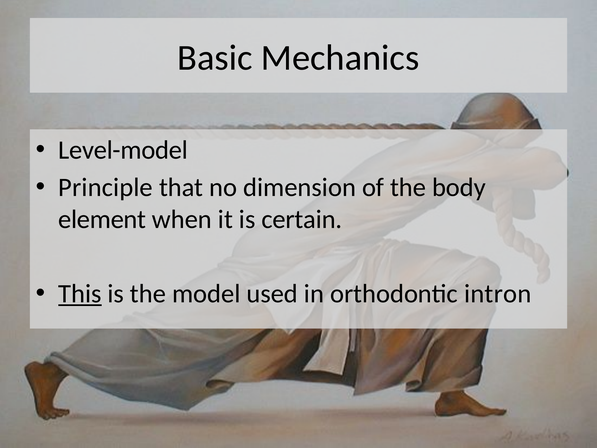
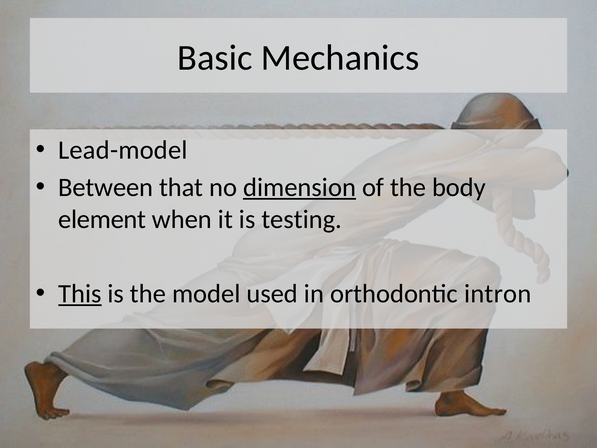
Level-model: Level-model -> Lead-model
Principle: Principle -> Between
dimension underline: none -> present
certain: certain -> testing
